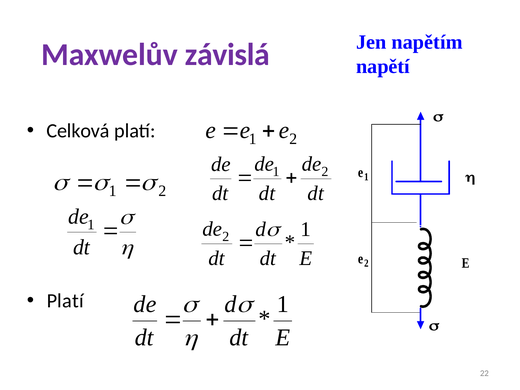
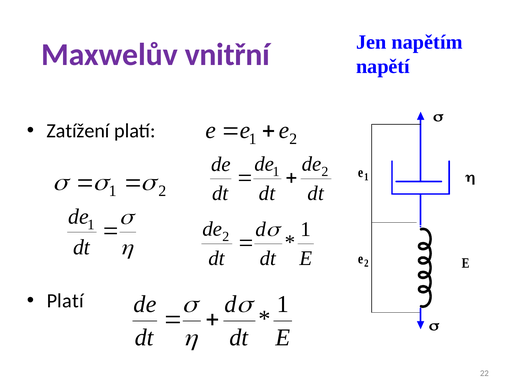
závislá: závislá -> vnitřní
Celková: Celková -> Zatížení
